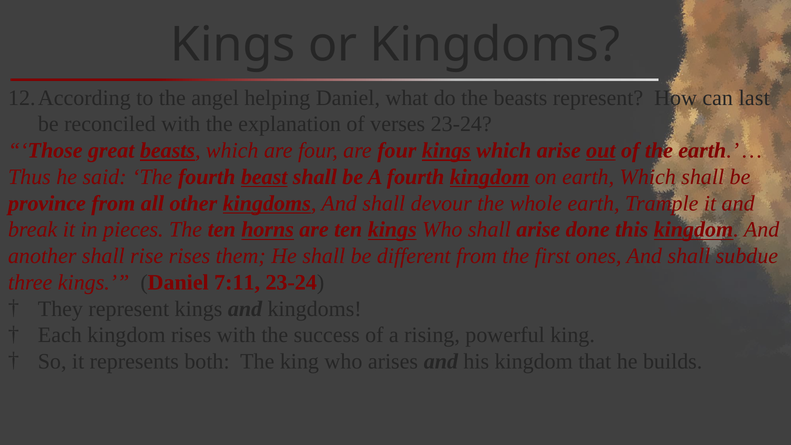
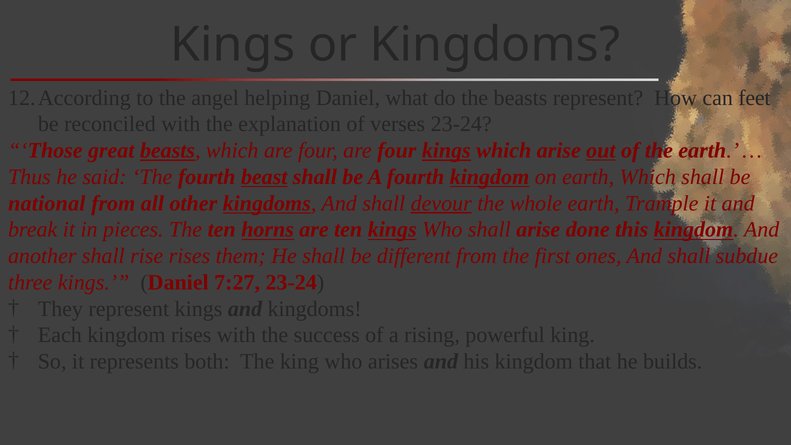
last: last -> feet
province: province -> national
devour underline: none -> present
7:11: 7:11 -> 7:27
